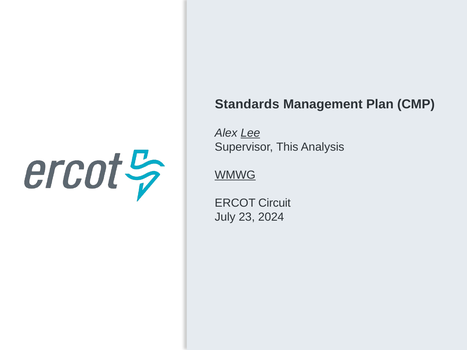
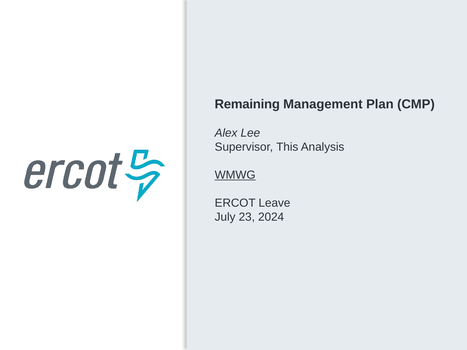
Standards: Standards -> Remaining
Lee underline: present -> none
Circuit: Circuit -> Leave
